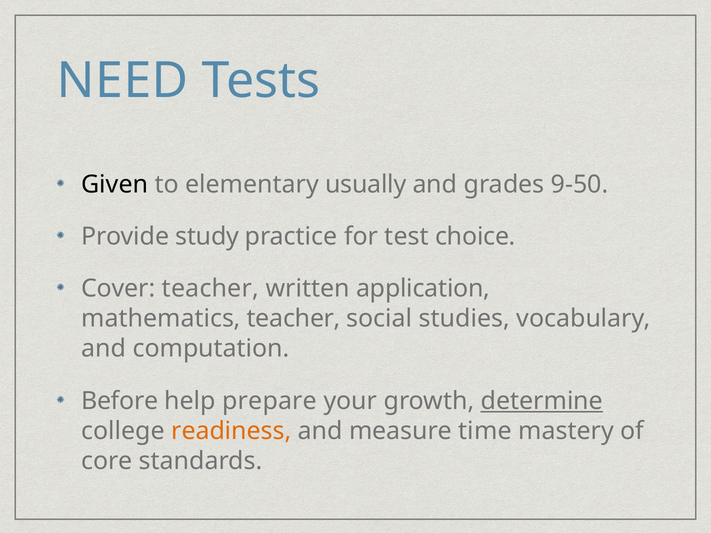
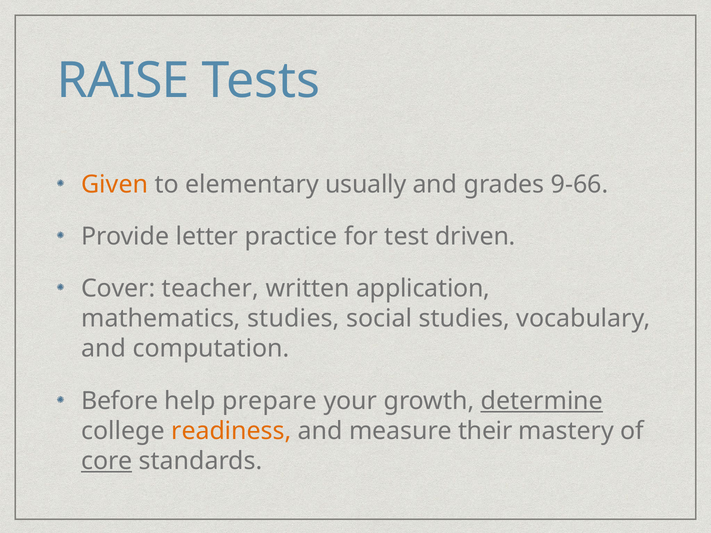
NEED: NEED -> RAISE
Given colour: black -> orange
9-50: 9-50 -> 9-66
study: study -> letter
choice: choice -> driven
mathematics teacher: teacher -> studies
time: time -> their
core underline: none -> present
